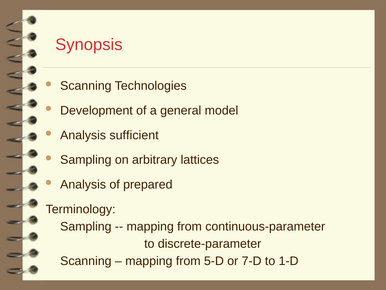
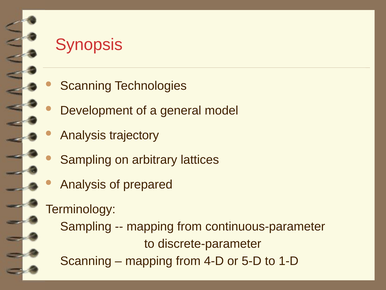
sufficient: sufficient -> trajectory
5-D: 5-D -> 4-D
7-D: 7-D -> 5-D
